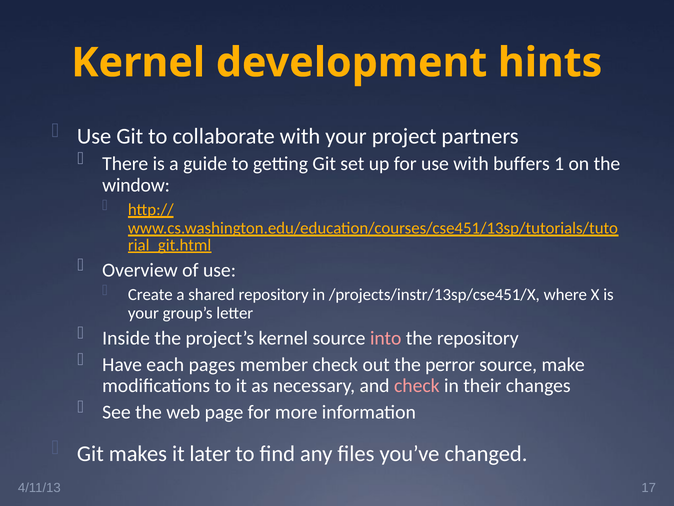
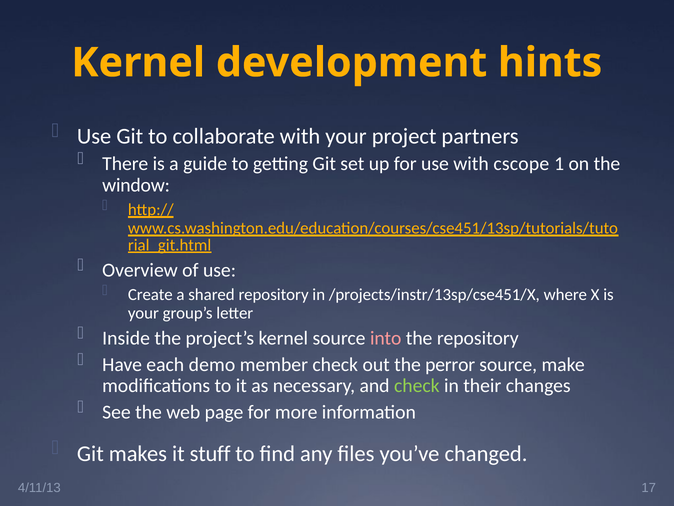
buffers: buffers -> cscope
pages: pages -> demo
check at (417, 385) colour: pink -> light green
later: later -> stuff
